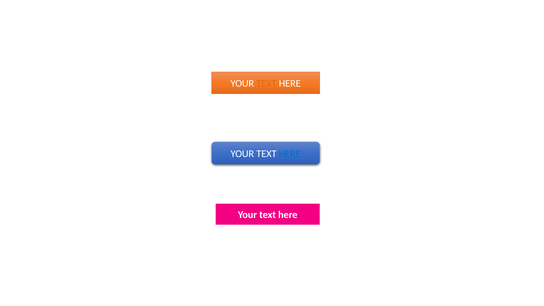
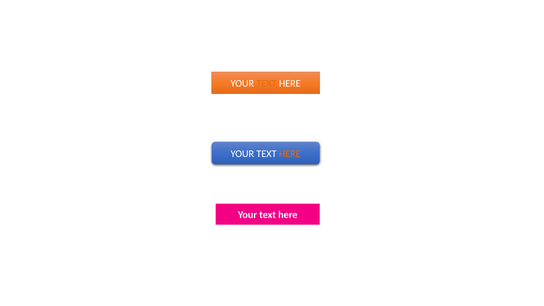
HERE at (290, 154) colour: blue -> orange
